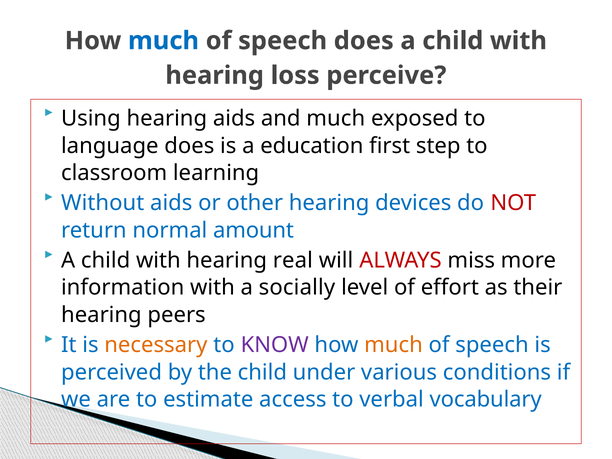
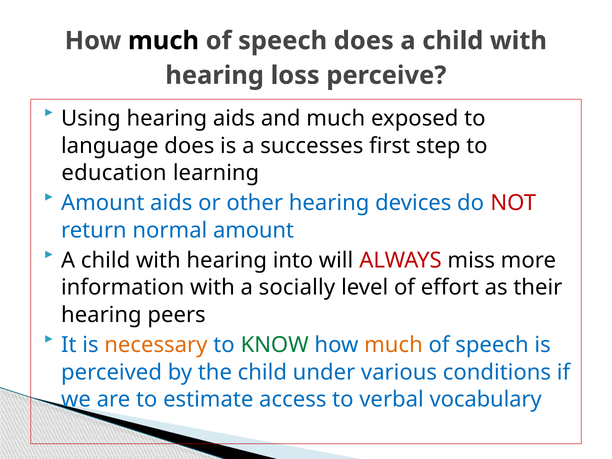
much at (163, 41) colour: blue -> black
education: education -> successes
classroom: classroom -> education
Without at (103, 203): Without -> Amount
real: real -> into
KNOW colour: purple -> green
